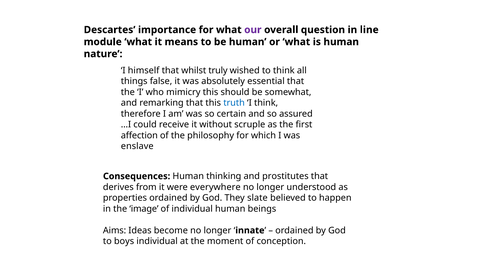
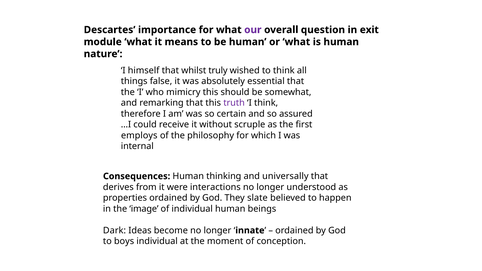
line: line -> exit
truth colour: blue -> purple
affection: affection -> employs
enslave: enslave -> internal
prostitutes: prostitutes -> universally
everywhere: everywhere -> interactions
Aims: Aims -> Dark
